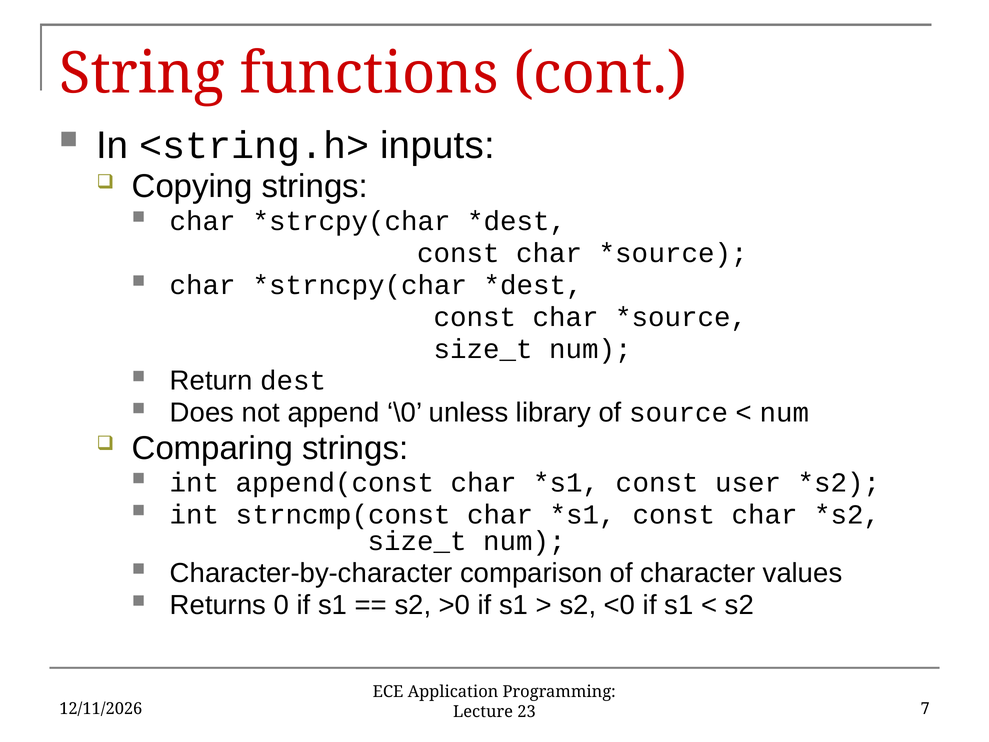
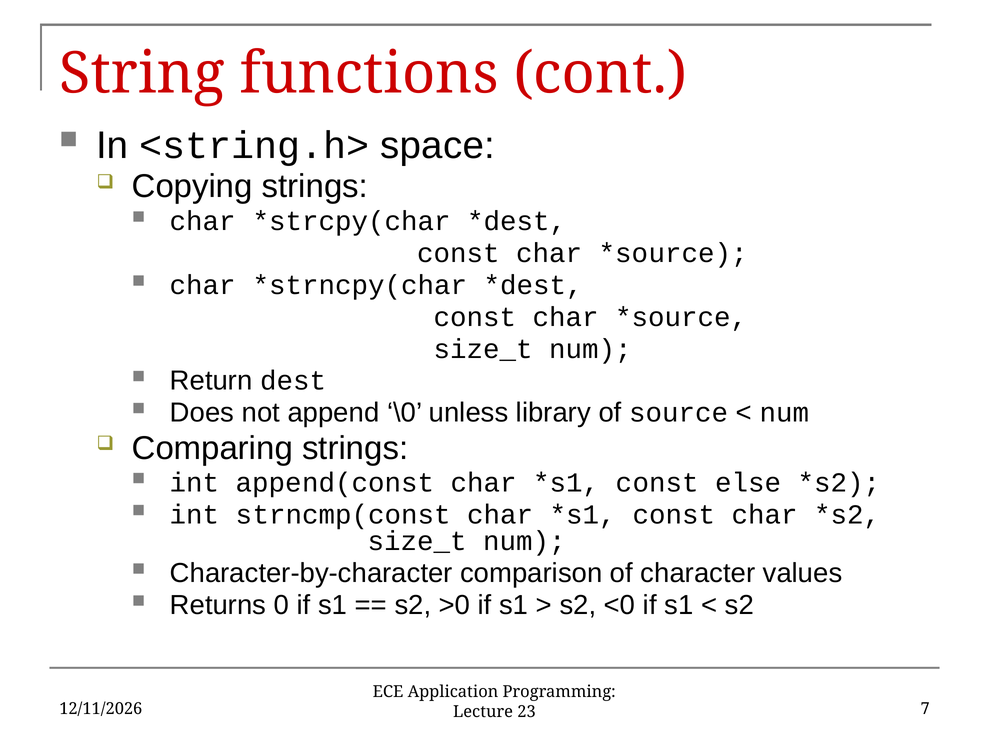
inputs: inputs -> space
user: user -> else
